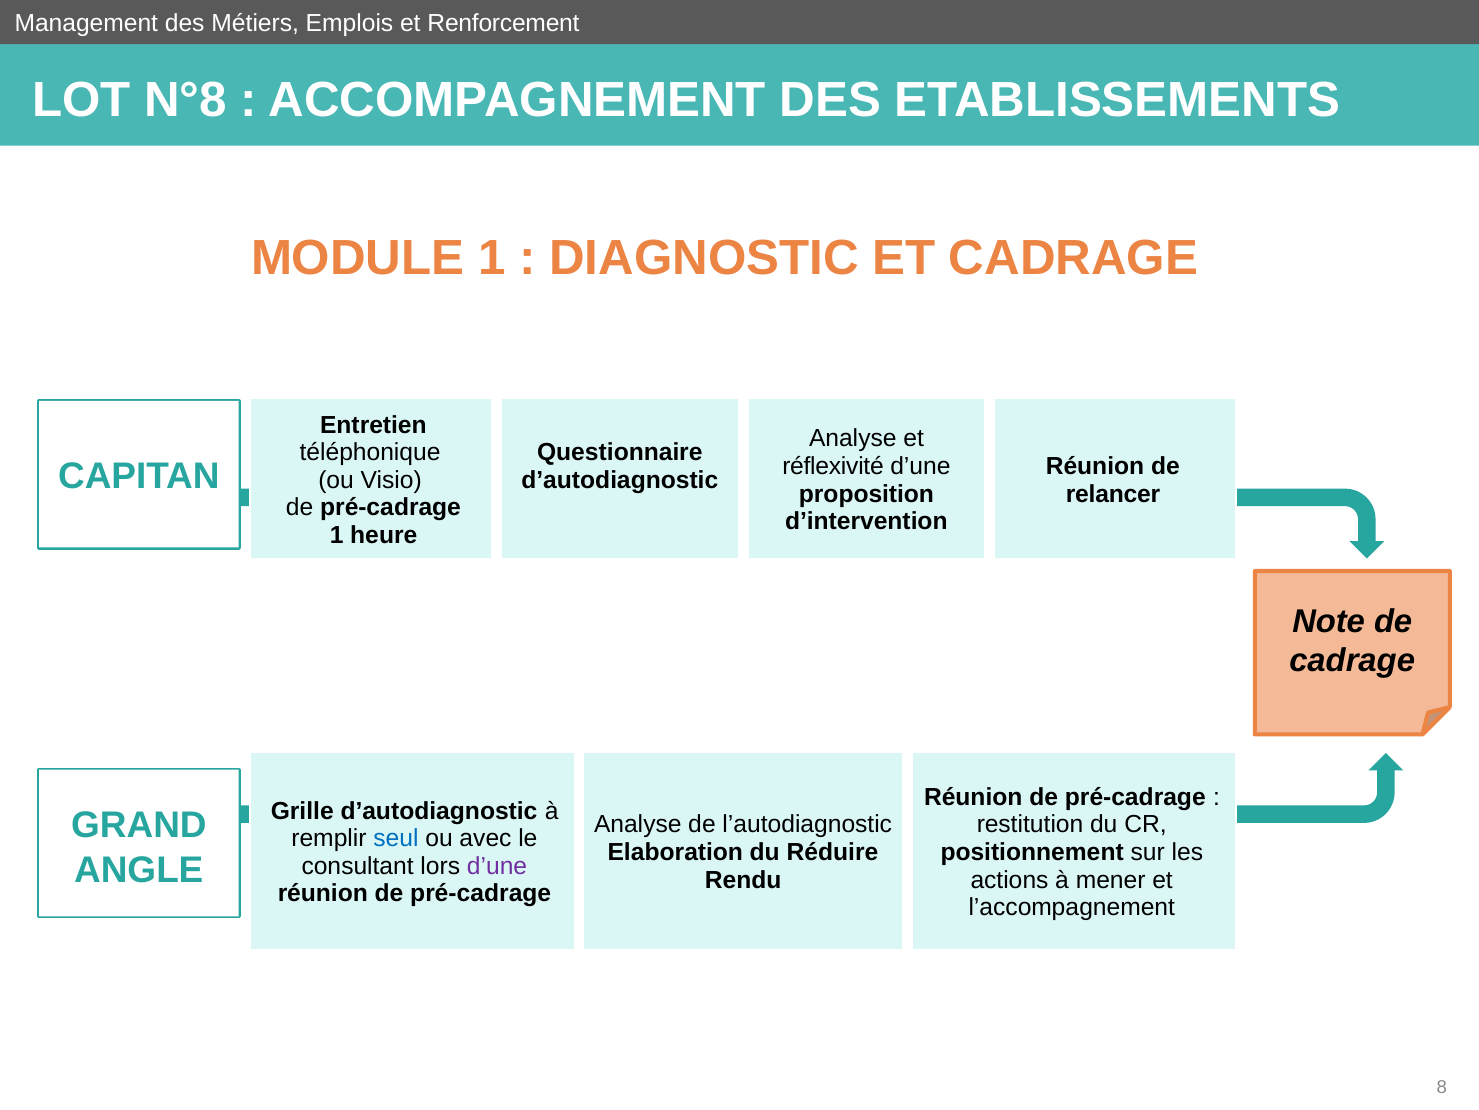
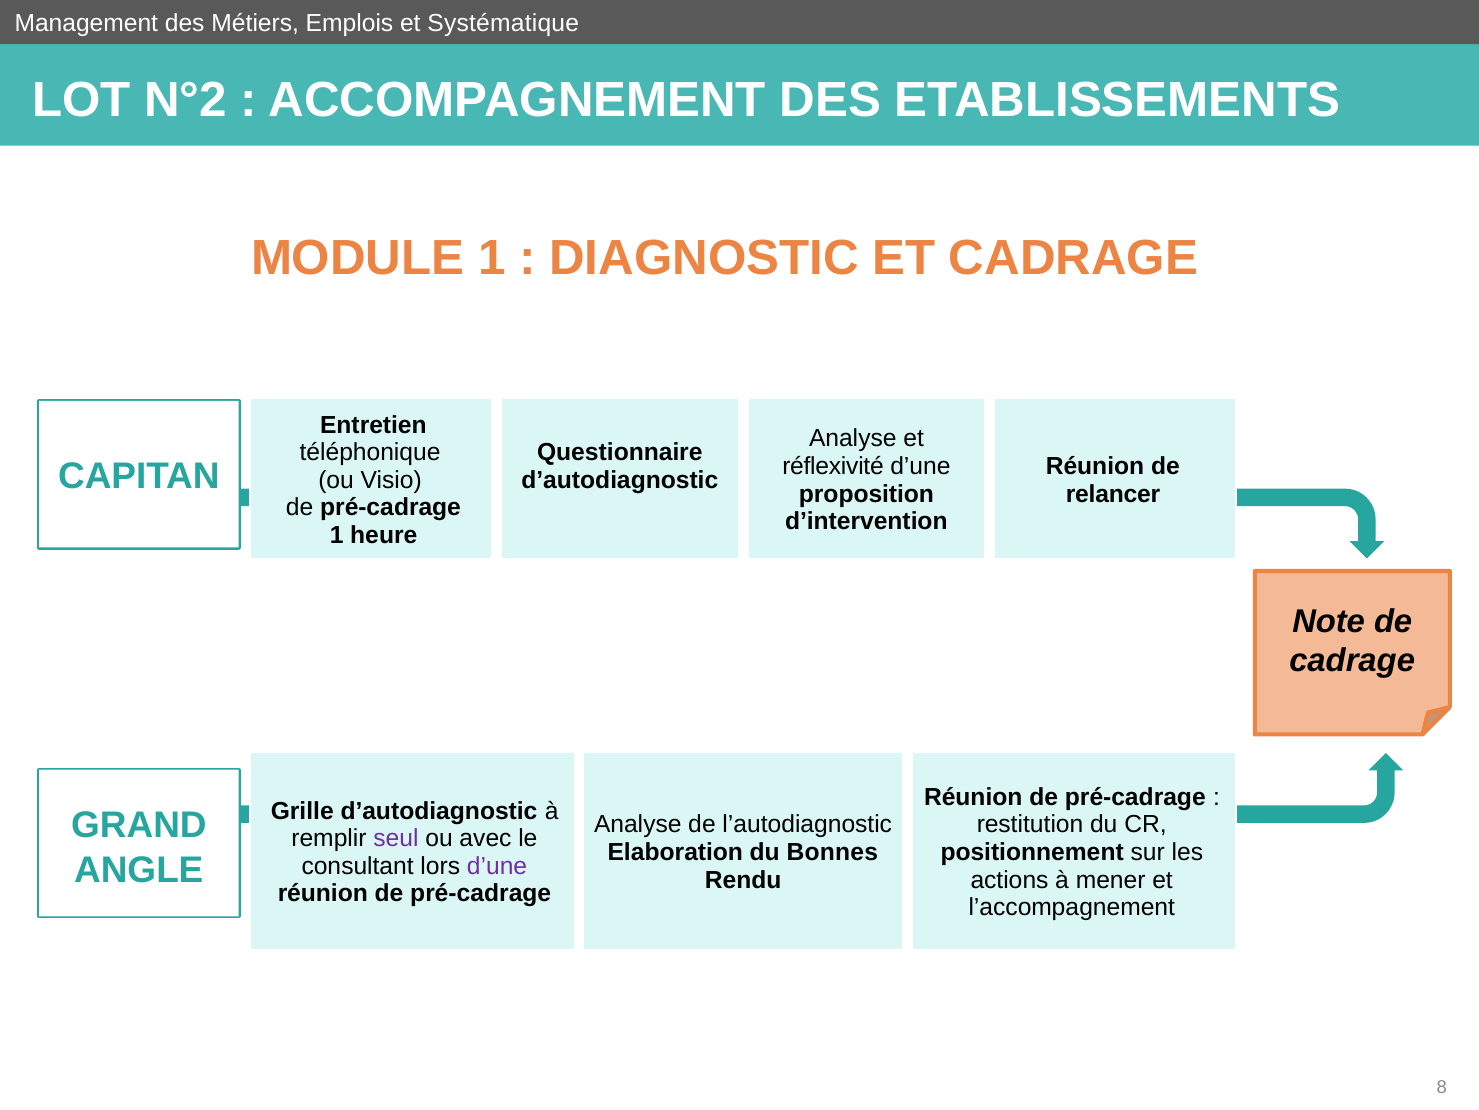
Renforcement: Renforcement -> Systématique
N°8: N°8 -> N°2
seul colour: blue -> purple
Réduire: Réduire -> Bonnes
